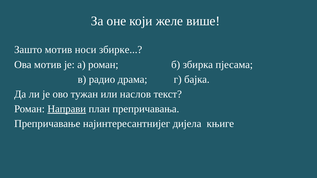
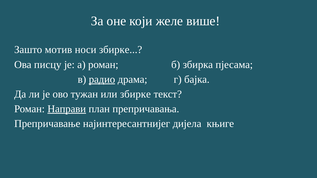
Ова мотив: мотив -> писцу
радио underline: none -> present
или наслов: наслов -> збирке
